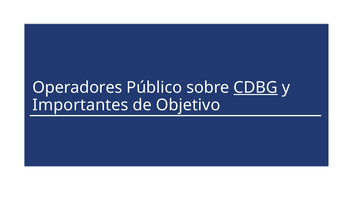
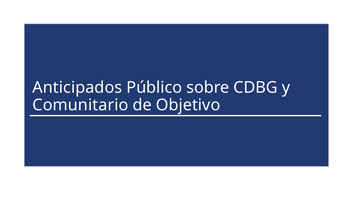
Operadores: Operadores -> Anticipados
CDBG underline: present -> none
Importantes: Importantes -> Comunitario
